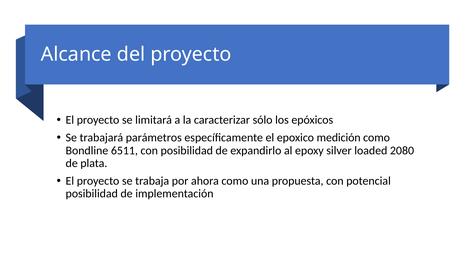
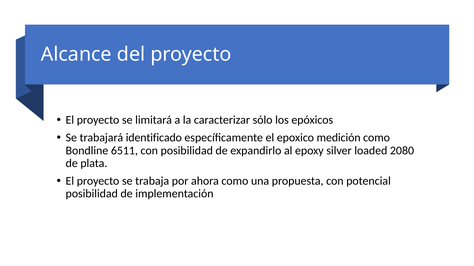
parámetros: parámetros -> identificado
